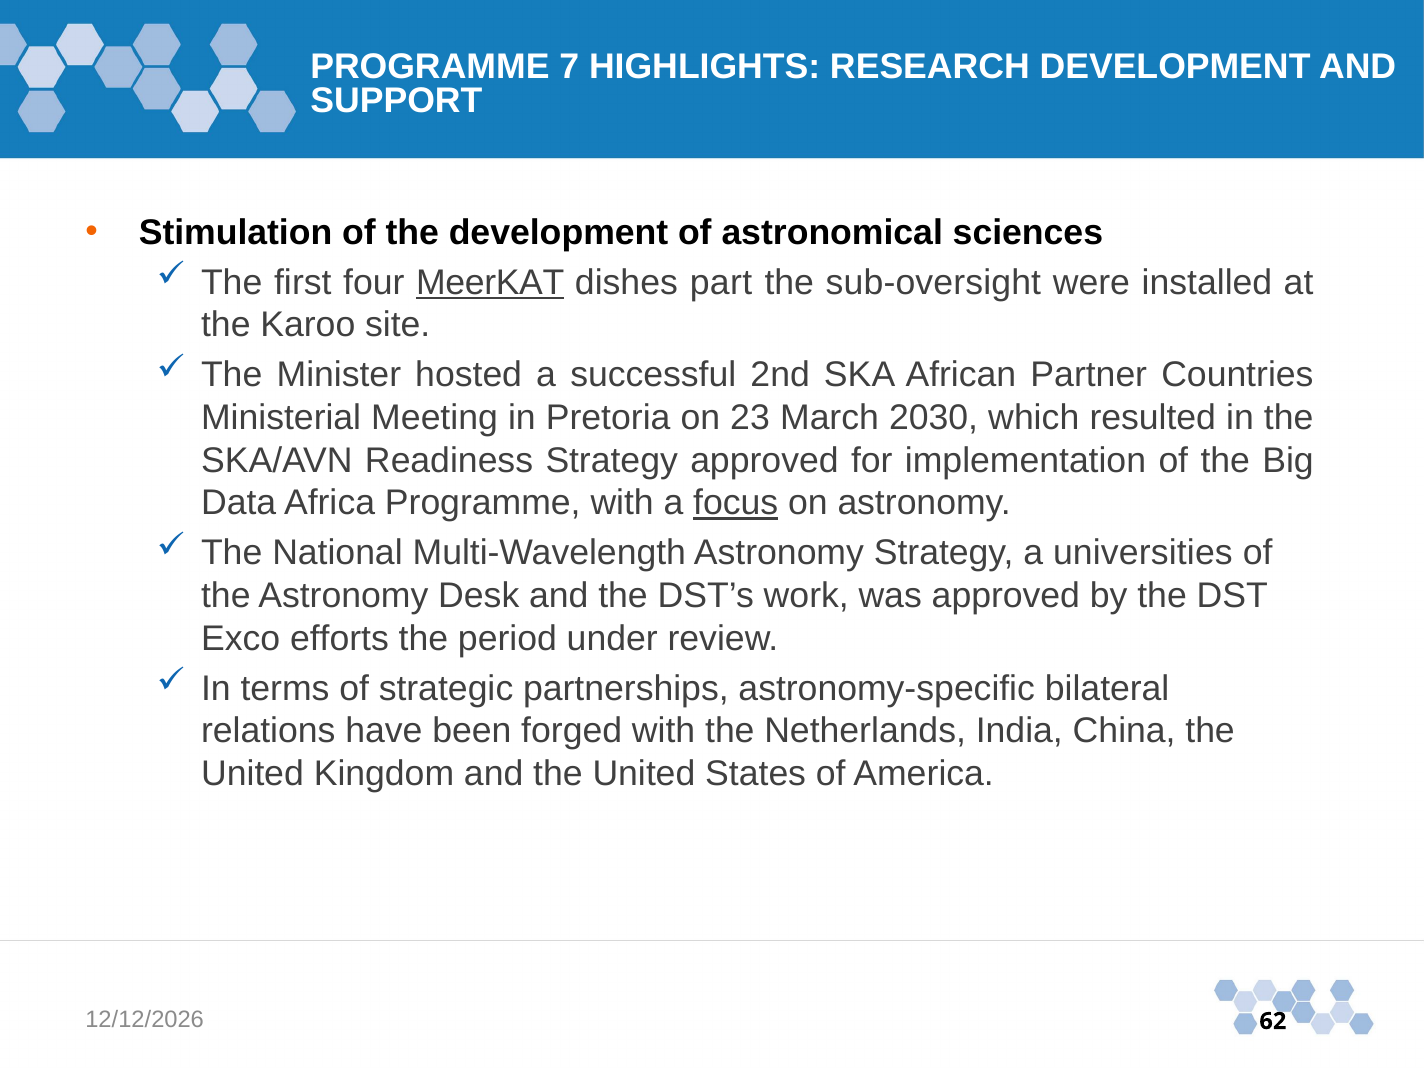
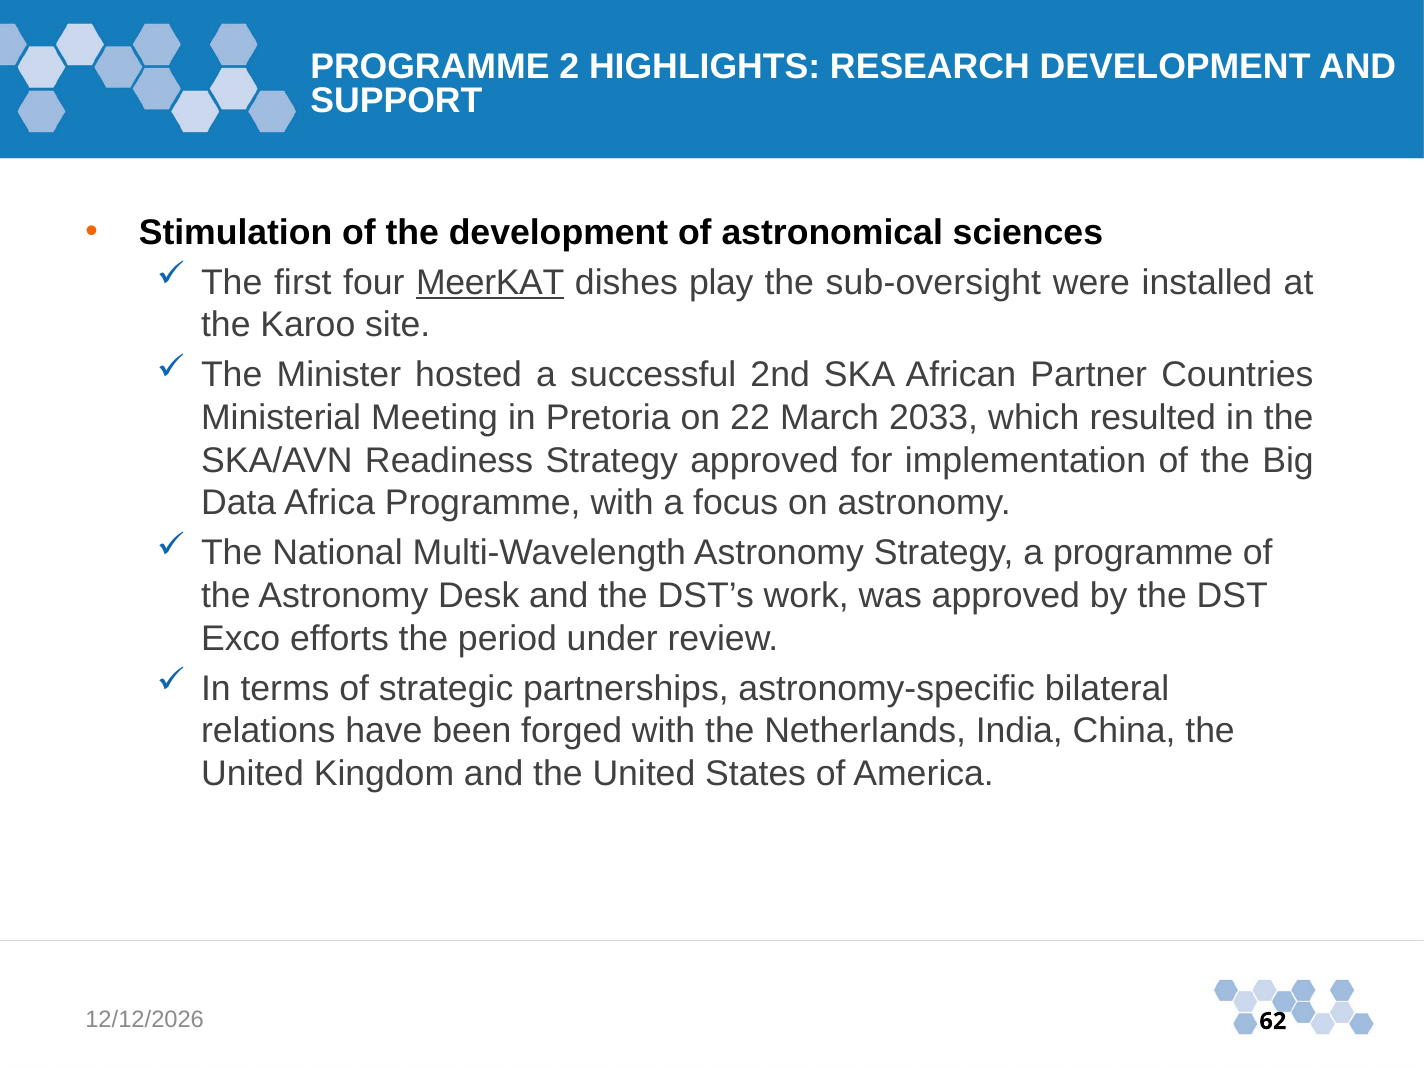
7: 7 -> 2
part: part -> play
23: 23 -> 22
2030: 2030 -> 2033
focus underline: present -> none
a universities: universities -> programme
